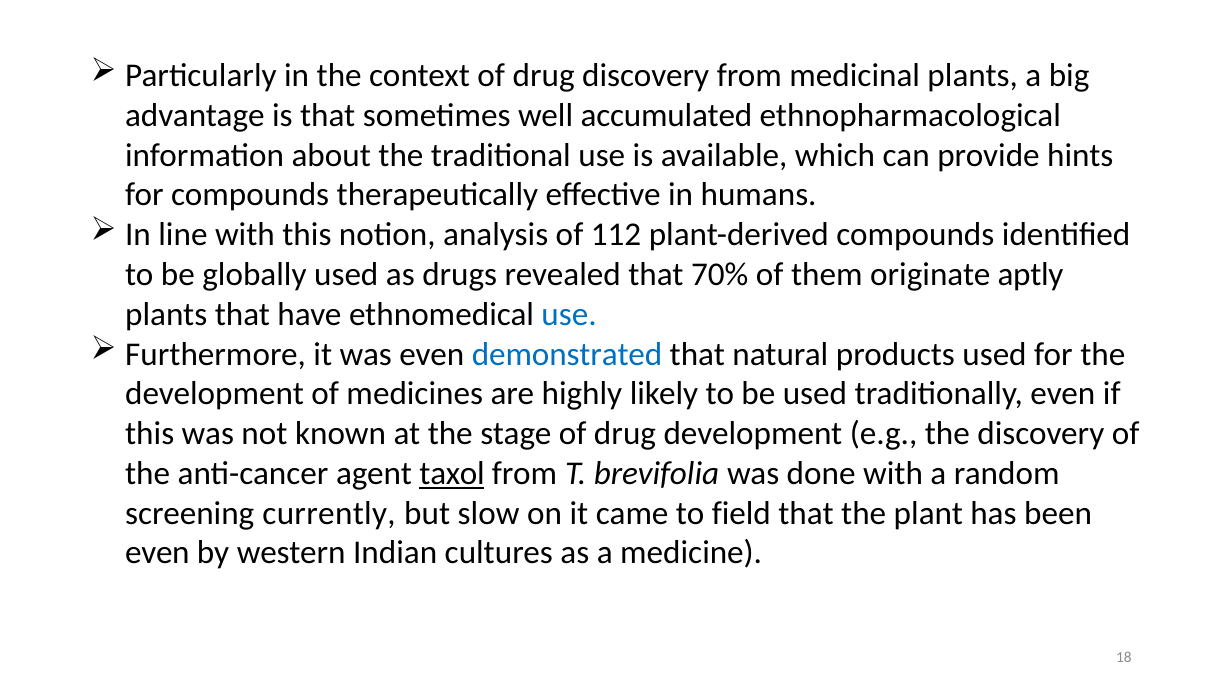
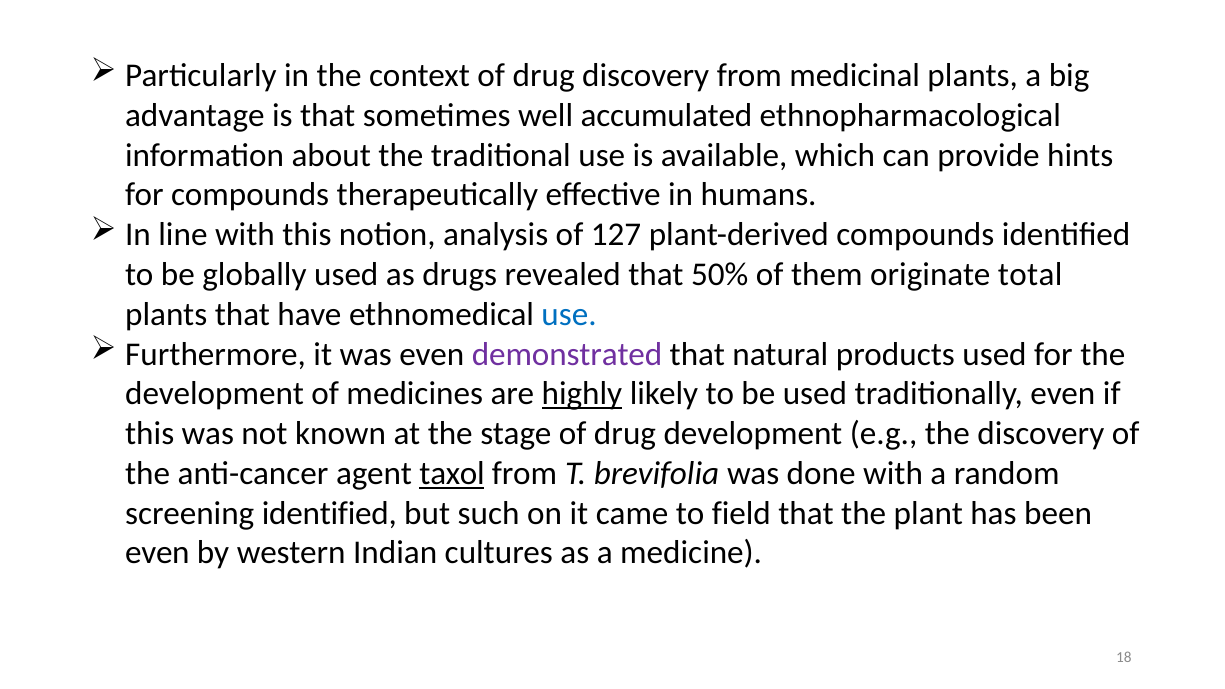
112: 112 -> 127
70%: 70% -> 50%
aptly: aptly -> total
demonstrated colour: blue -> purple
highly underline: none -> present
screening currently: currently -> identified
slow: slow -> such
